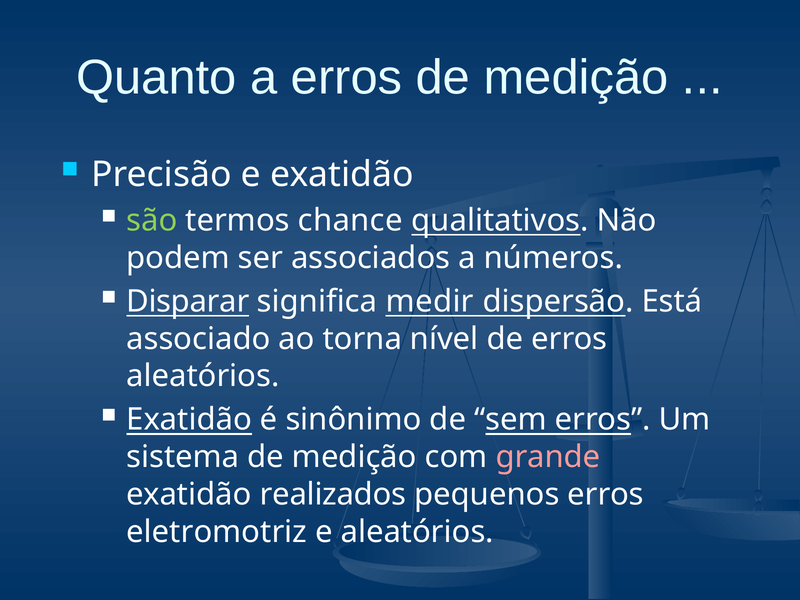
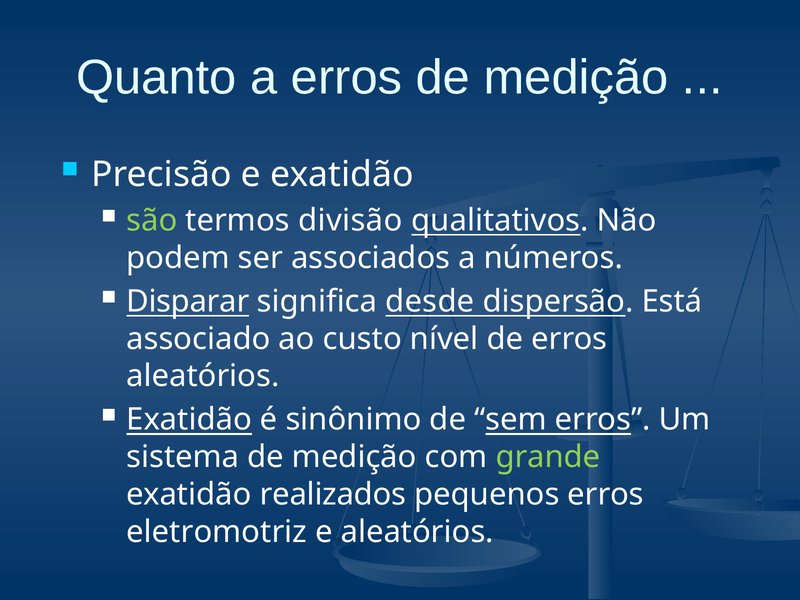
chance: chance -> divisão
medir: medir -> desde
torna: torna -> custo
grande colour: pink -> light green
